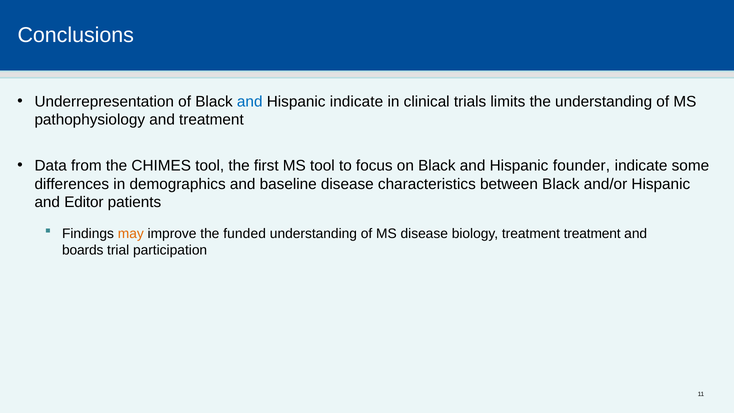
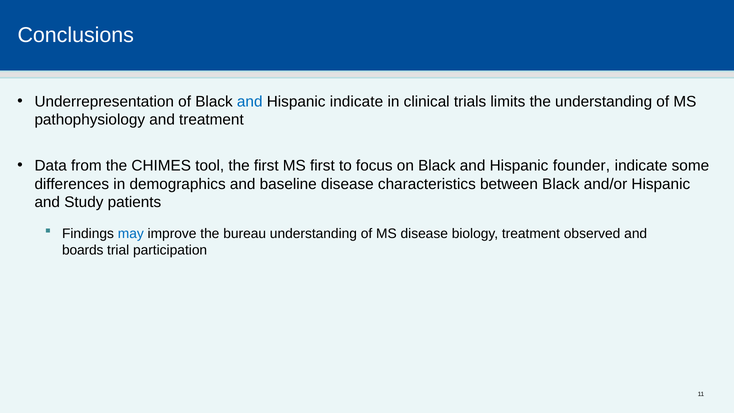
MS tool: tool -> first
Editor: Editor -> Study
may colour: orange -> blue
funded: funded -> bureau
treatment treatment: treatment -> observed
